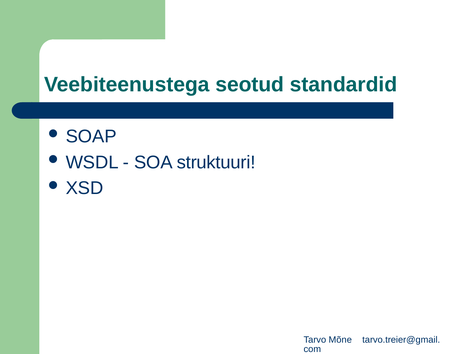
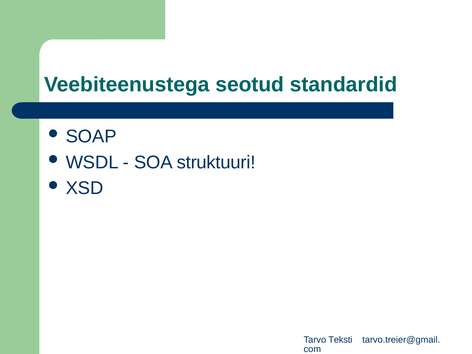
Mõne: Mõne -> Teksti
